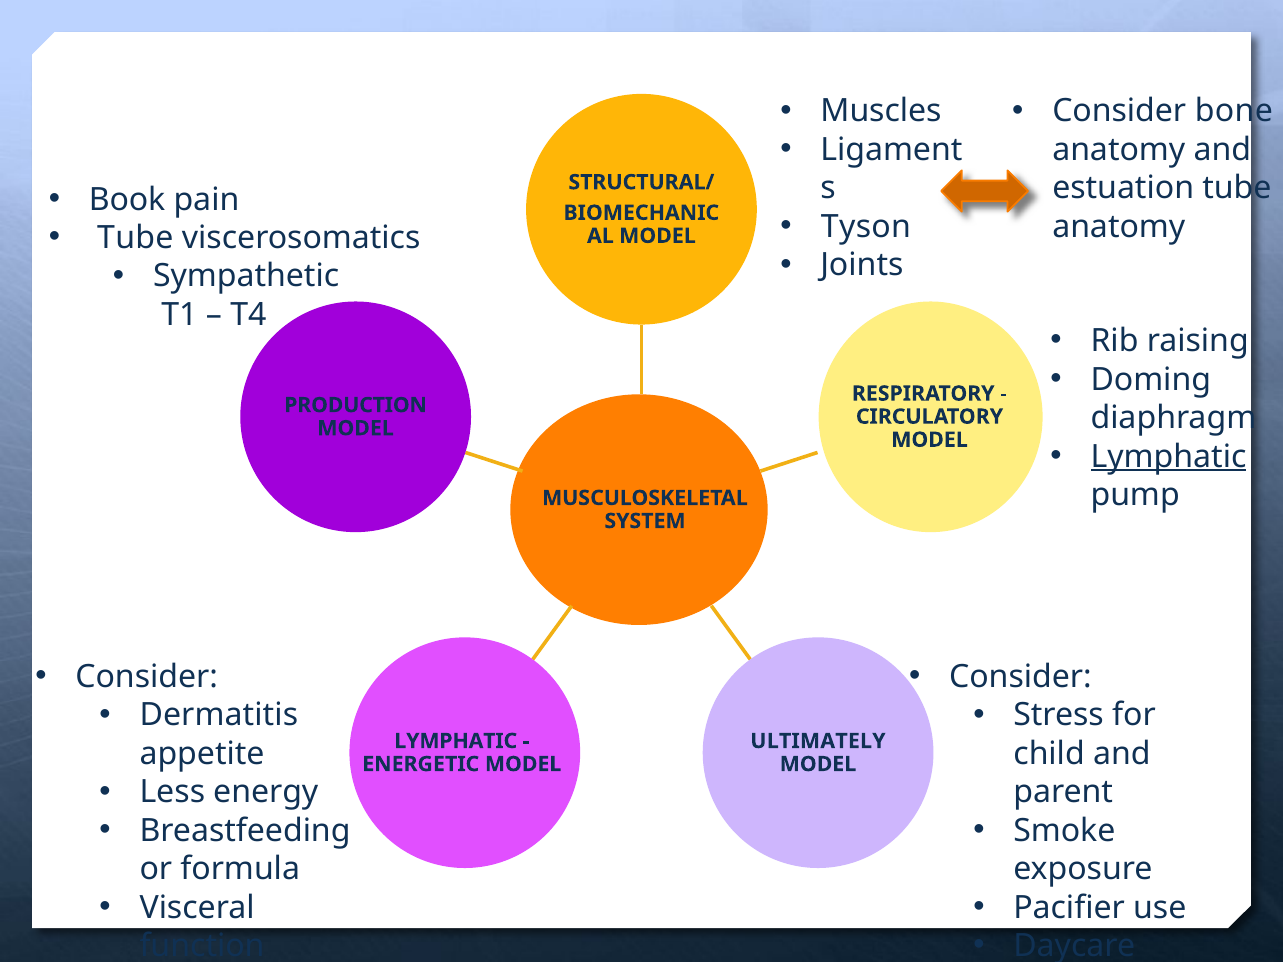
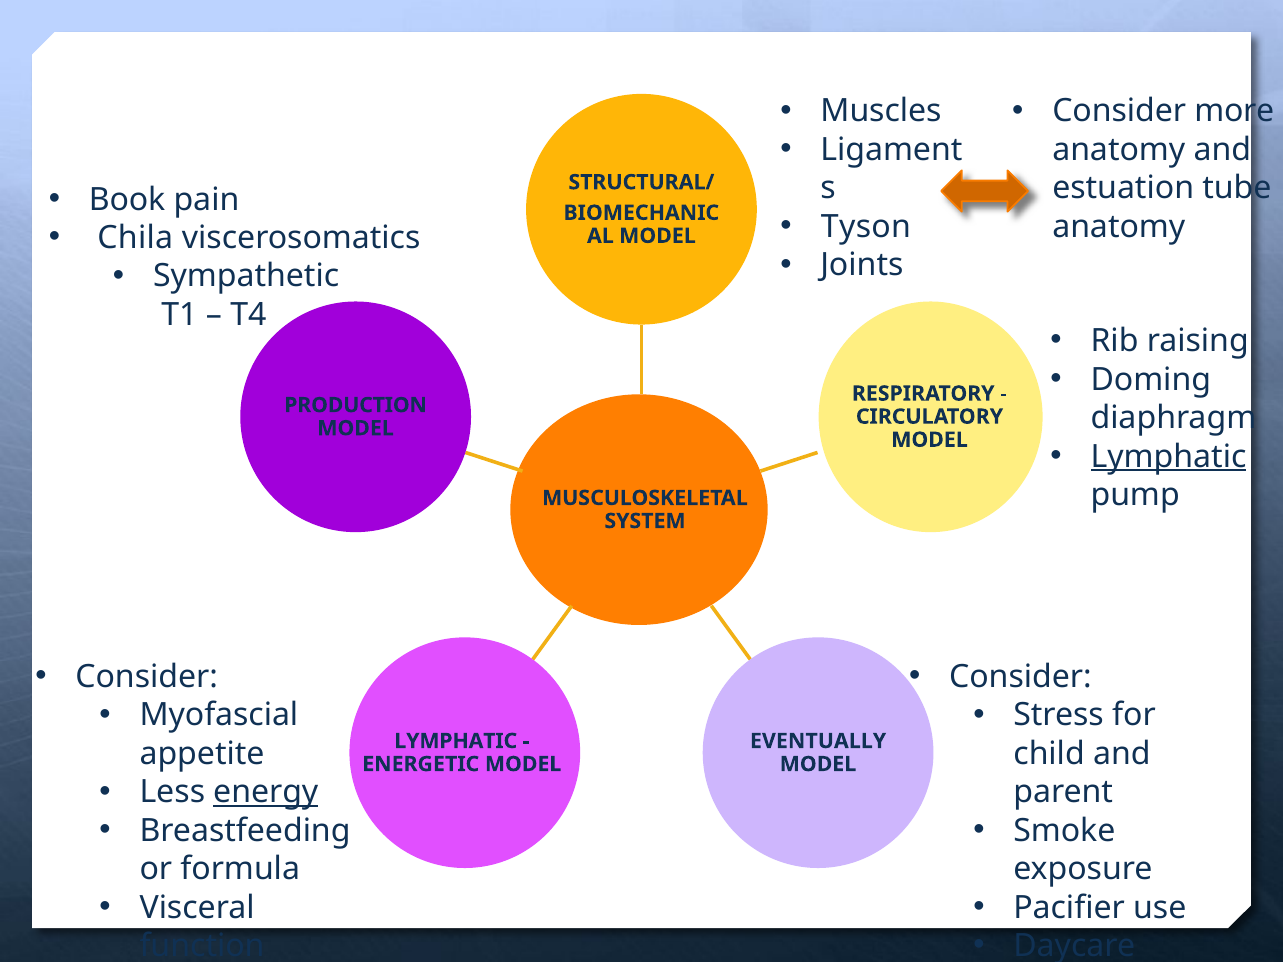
bone: bone -> more
Tube at (135, 238): Tube -> Chila
Dermatitis: Dermatitis -> Myofascial
ULTIMATELY: ULTIMATELY -> EVENTUALLY
energy underline: none -> present
